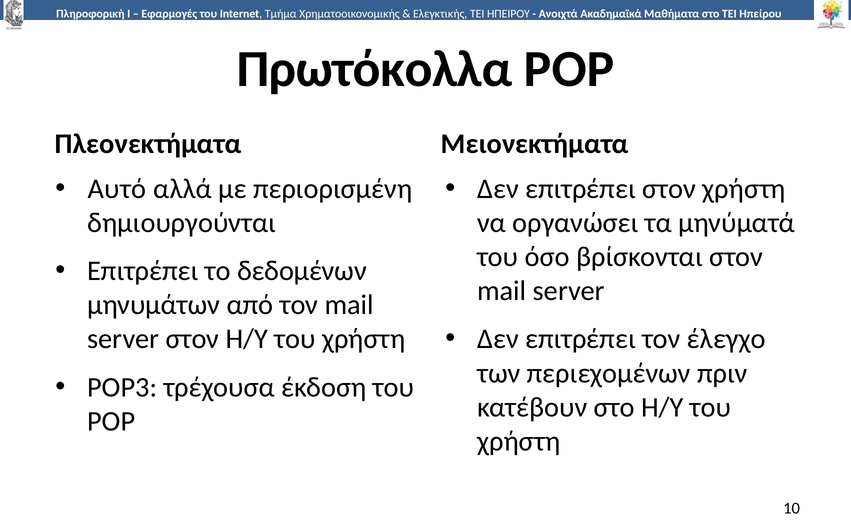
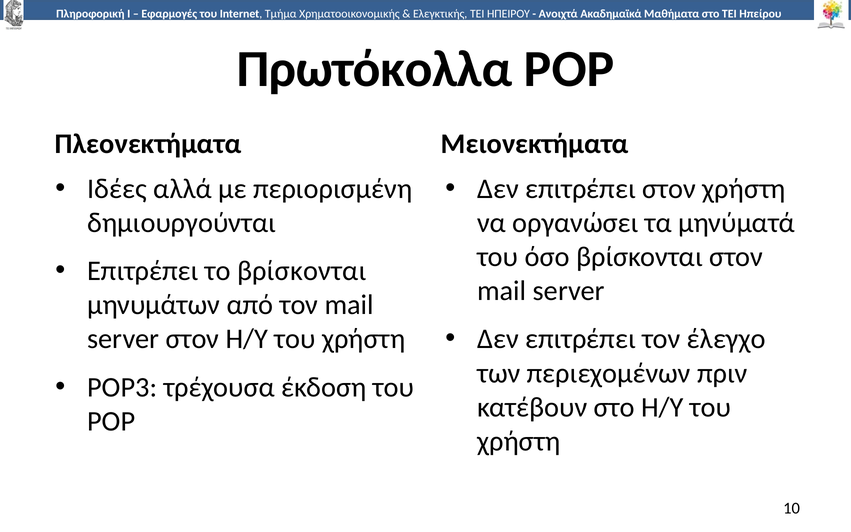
Αυτό: Αυτό -> Ιδέες
το δεδομένων: δεδομένων -> βρίσκονται
